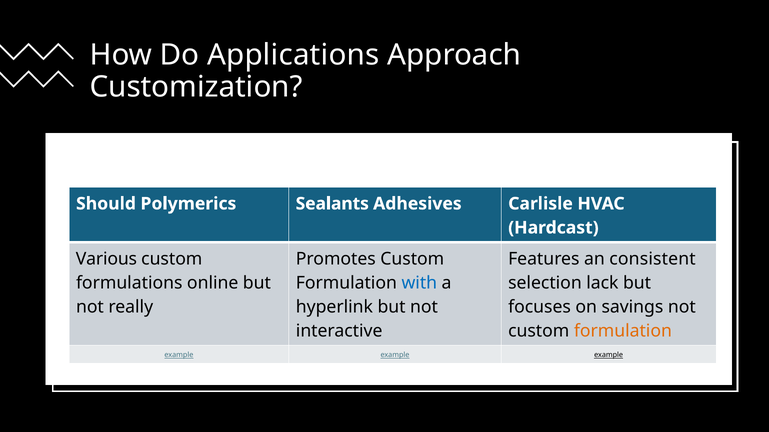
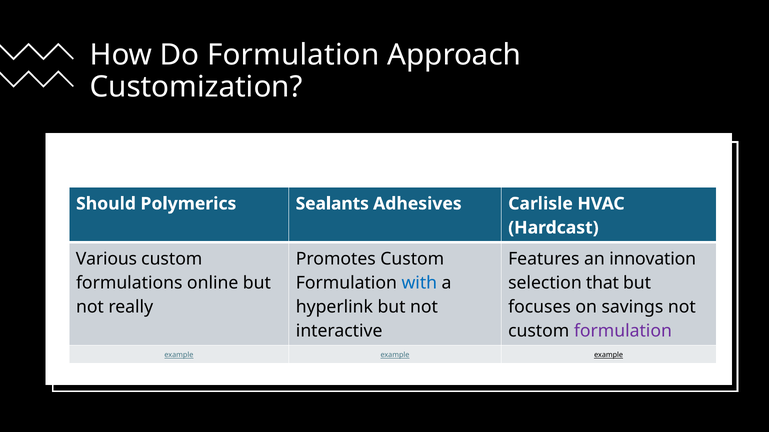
Do Applications: Applications -> Formulation
consistent: consistent -> innovation
lack: lack -> that
formulation at (623, 331) colour: orange -> purple
